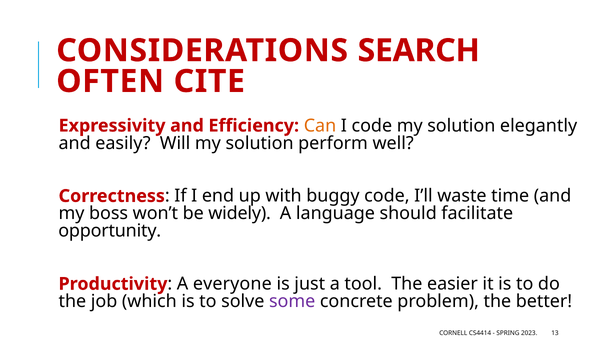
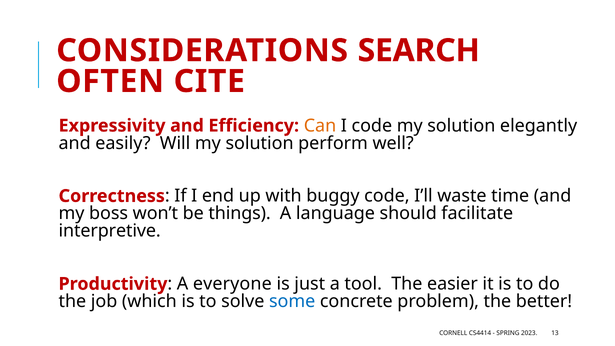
widely: widely -> things
opportunity: opportunity -> interpretive
some colour: purple -> blue
